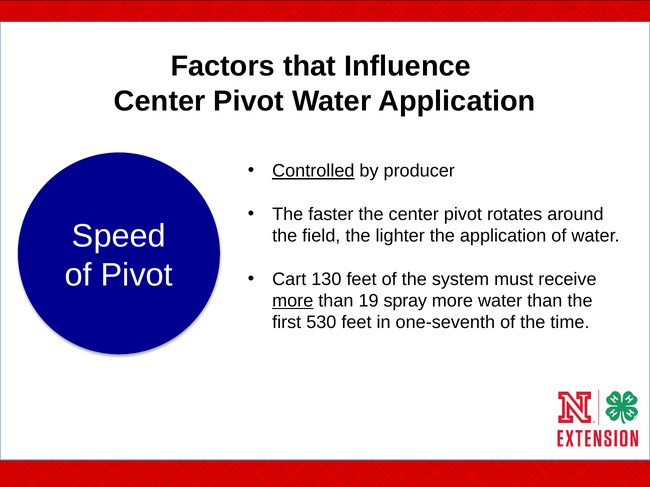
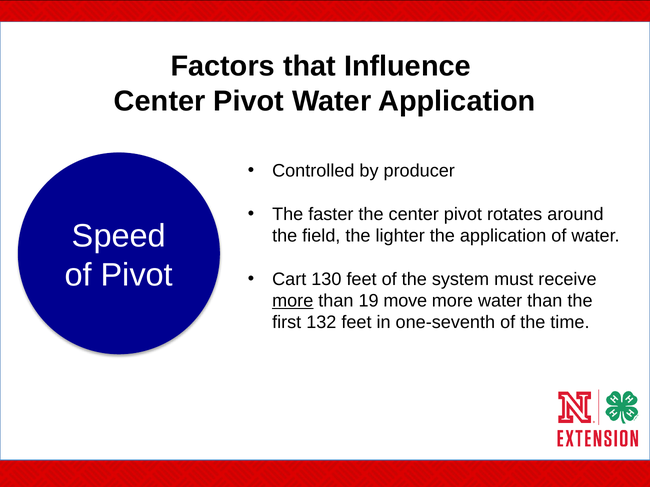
Controlled underline: present -> none
spray: spray -> move
530: 530 -> 132
